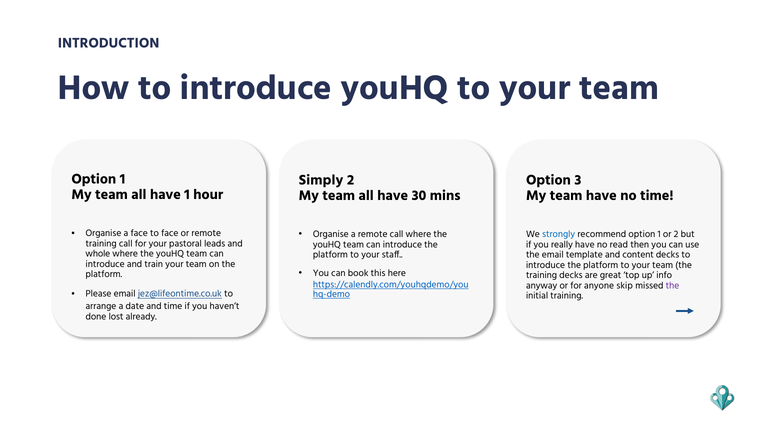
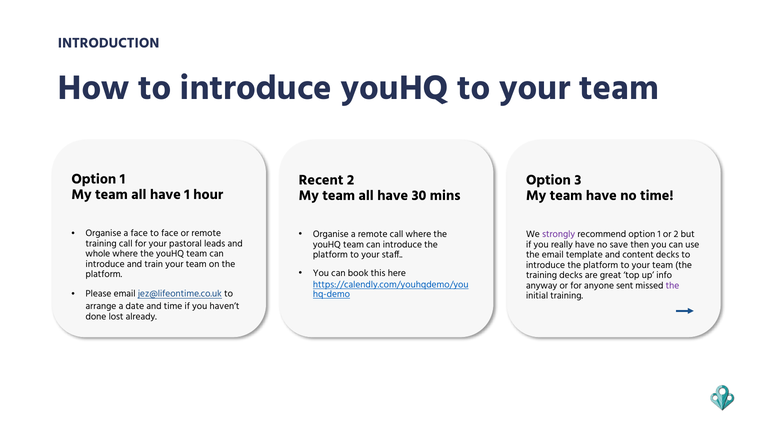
Simply: Simply -> Recent
strongly colour: blue -> purple
read: read -> save
skip: skip -> sent
